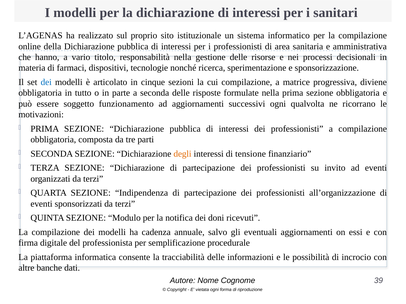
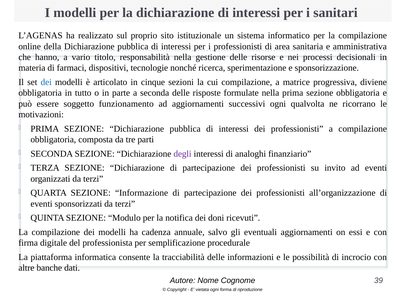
degli colour: orange -> purple
tensione: tensione -> analoghi
Indipendenza: Indipendenza -> Informazione
